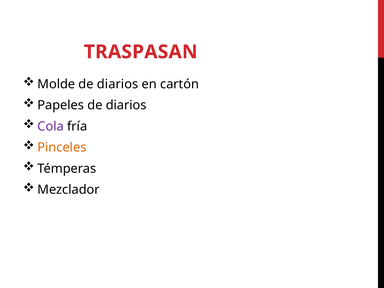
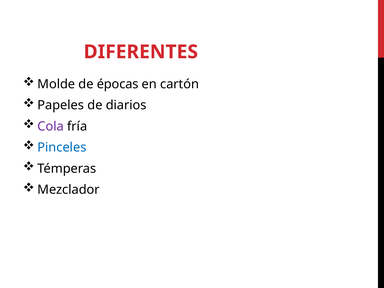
TRASPASAN: TRASPASAN -> DIFERENTES
Molde de diarios: diarios -> épocas
Pinceles colour: orange -> blue
